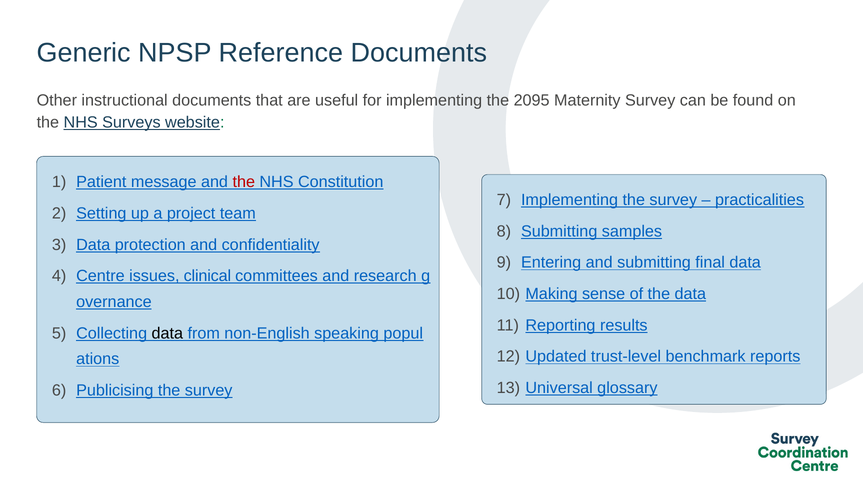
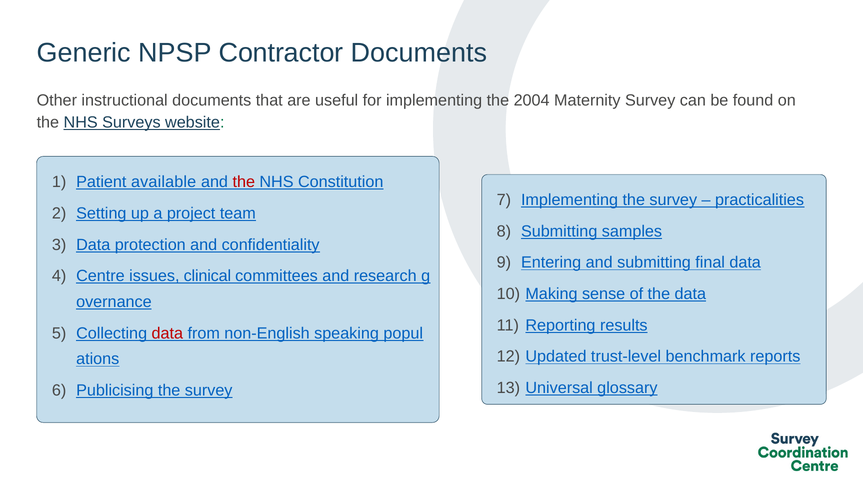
Reference: Reference -> Contractor
2095: 2095 -> 2004
message: message -> available
data at (167, 334) colour: black -> red
